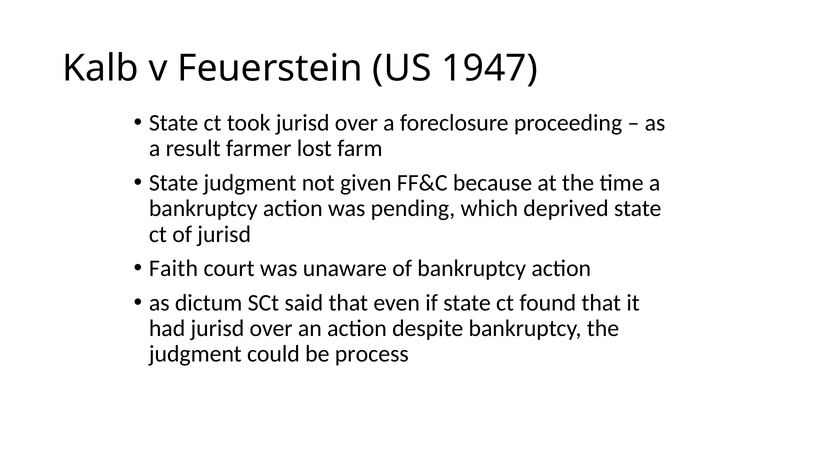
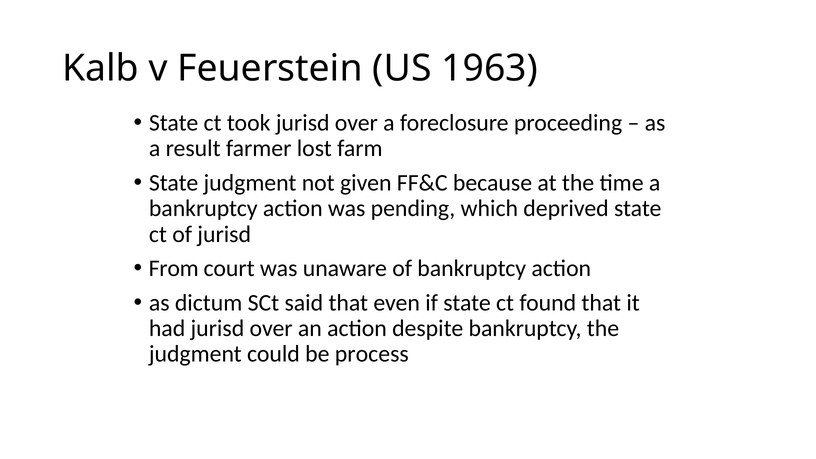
1947: 1947 -> 1963
Faith: Faith -> From
